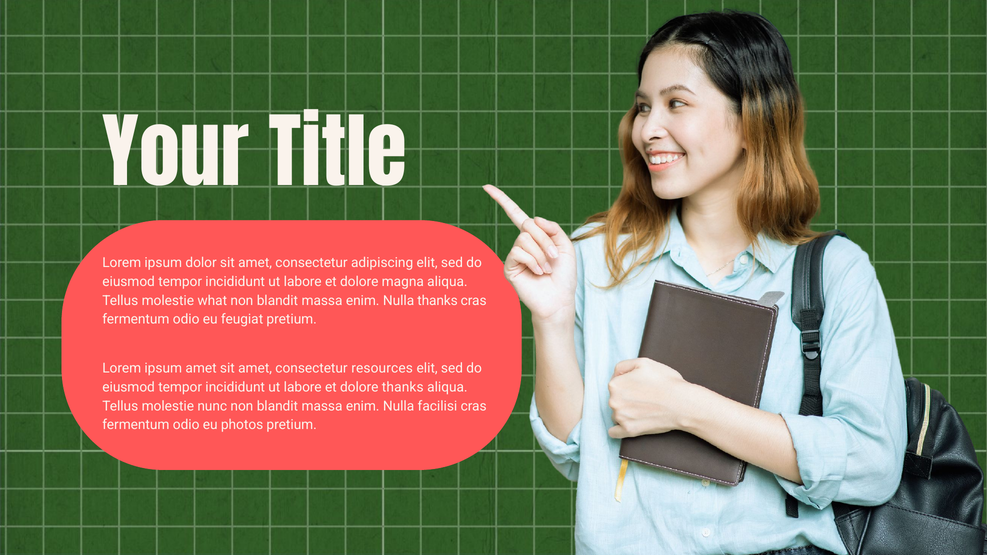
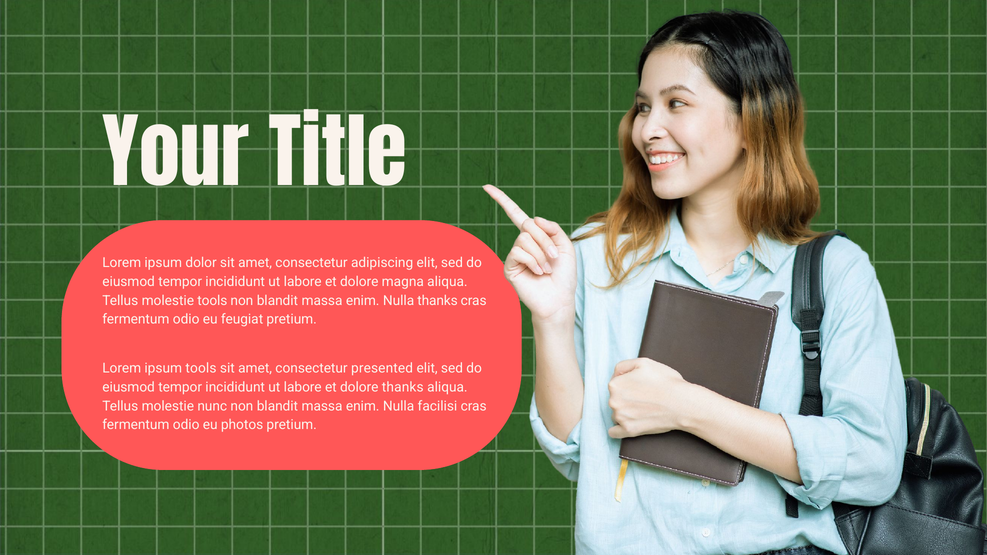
molestie what: what -> tools
ipsum amet: amet -> tools
resources: resources -> presented
